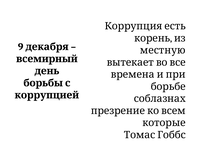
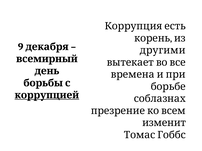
местную: местную -> другими
коррупцией underline: none -> present
которые: которые -> изменит
